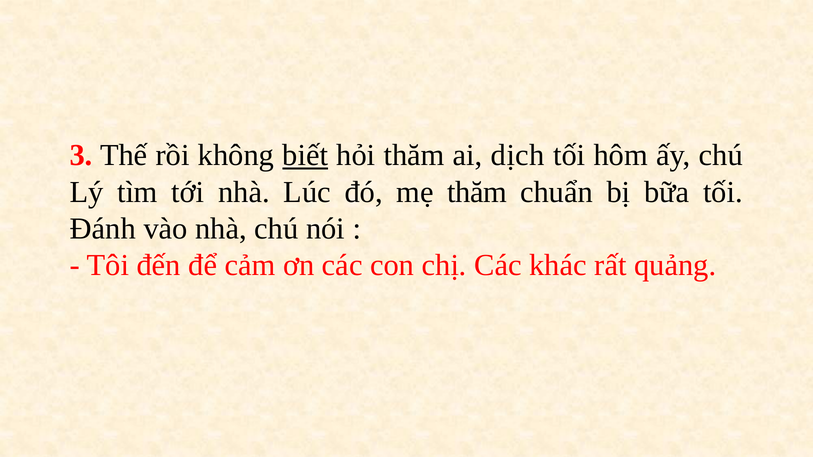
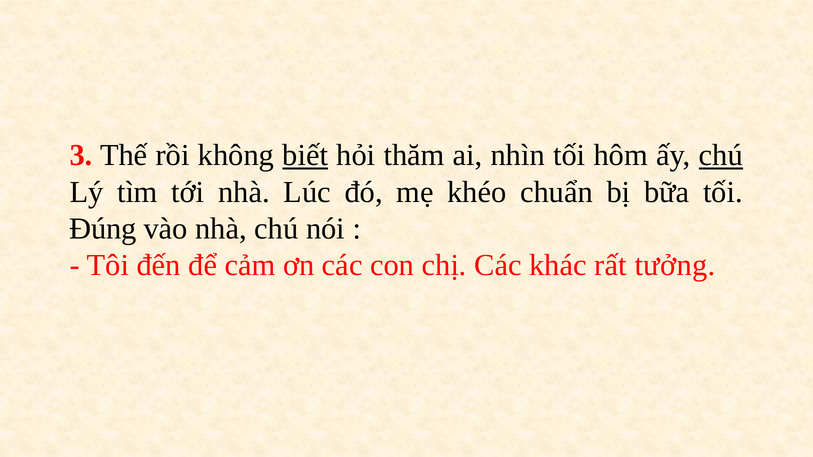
dịch: dịch -> nhìn
chú at (721, 156) underline: none -> present
mẹ thăm: thăm -> khéo
Đánh: Đánh -> Đúng
quảng: quảng -> tưởng
